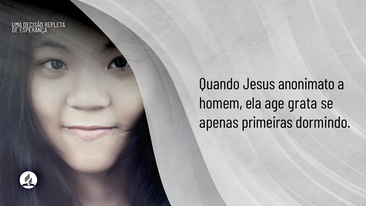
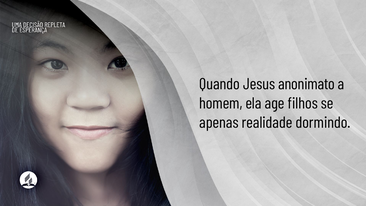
grata: grata -> filhos
primeiras: primeiras -> realidade
